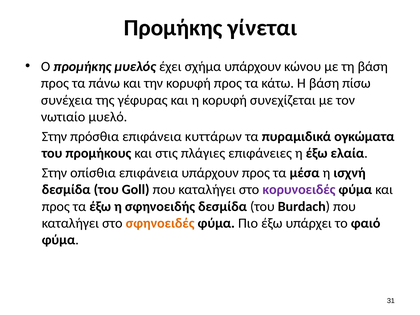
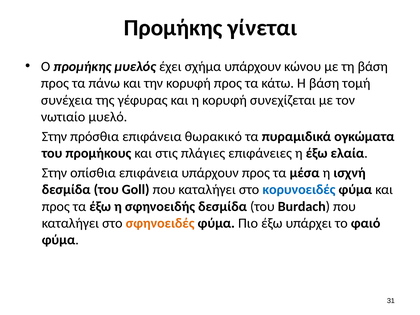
πίσω: πίσω -> τομή
κυττάρων: κυττάρων -> θωρακικό
κορυνοειδές colour: purple -> blue
